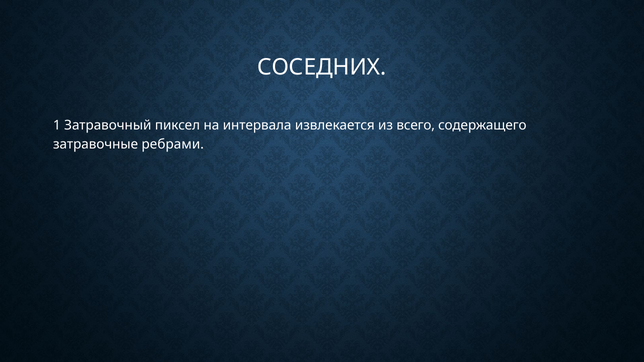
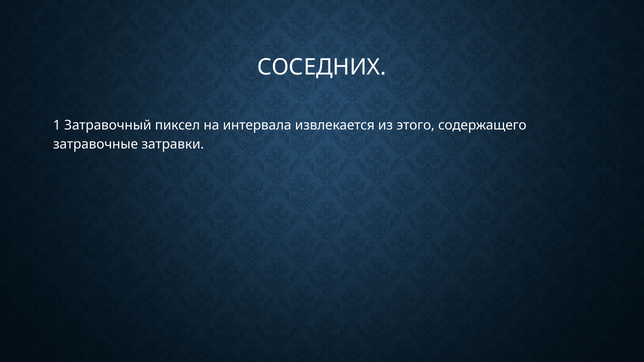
всего: всего -> этого
ребрами: ребрами -> затравки
